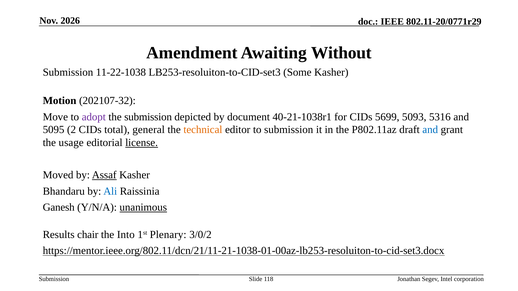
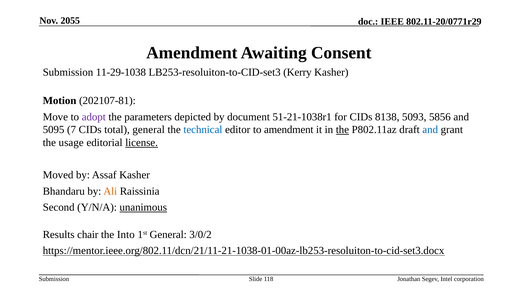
2026: 2026 -> 2055
Without: Without -> Consent
11-22-1038: 11-22-1038 -> 11-29-1038
Some: Some -> Kerry
202107-32: 202107-32 -> 202107-81
the submission: submission -> parameters
40-21-1038r1: 40-21-1038r1 -> 51-21-1038r1
5699: 5699 -> 8138
5316: 5316 -> 5856
2: 2 -> 7
technical colour: orange -> blue
to submission: submission -> amendment
the at (342, 130) underline: none -> present
Assaf underline: present -> none
Ali colour: blue -> orange
Ganesh: Ganesh -> Second
1st Plenary: Plenary -> General
